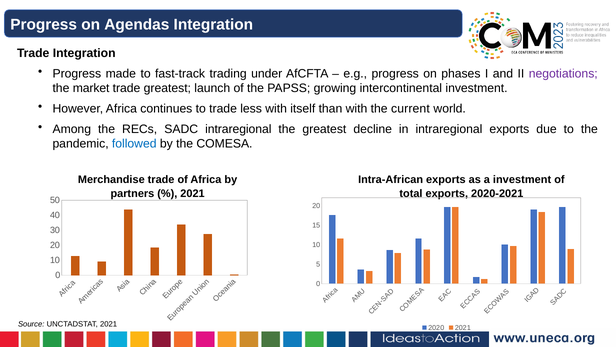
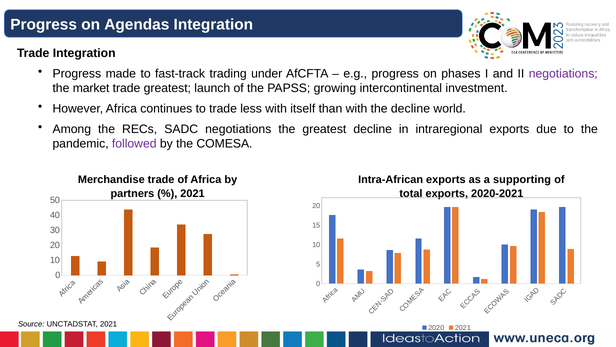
the current: current -> decline
SADC intraregional: intraregional -> negotiations
followed colour: blue -> purple
a investment: investment -> supporting
